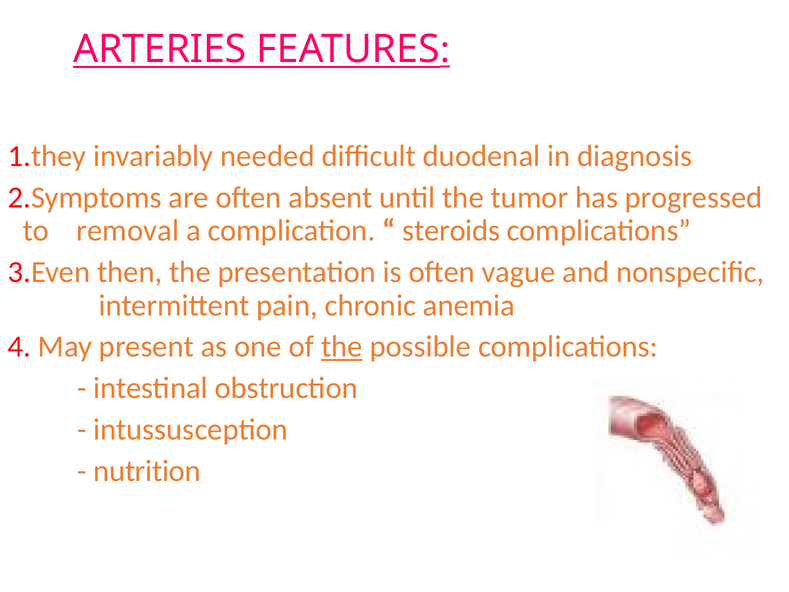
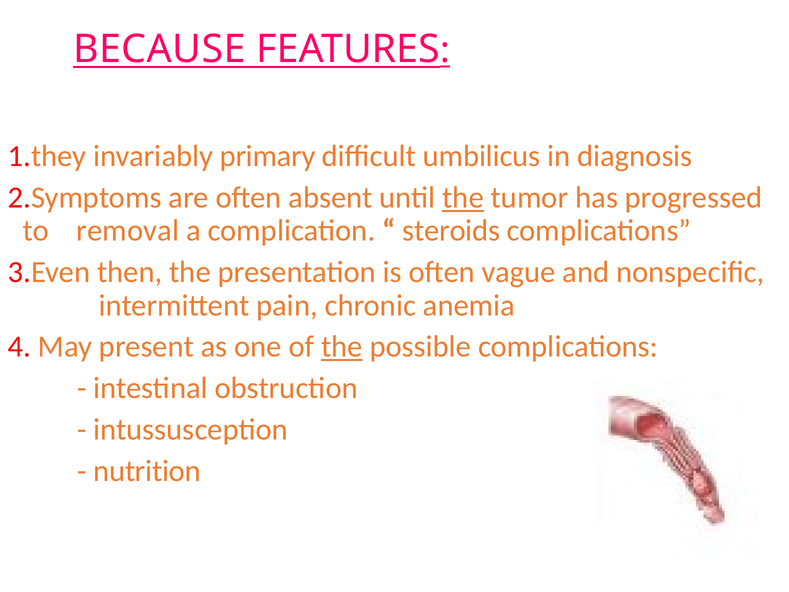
ARTERIES: ARTERIES -> BECAUSE
needed: needed -> primary
duodenal: duodenal -> umbilicus
the at (463, 198) underline: none -> present
